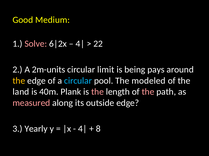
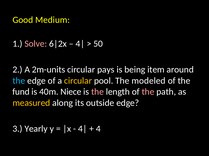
22: 22 -> 50
limit: limit -> pays
pays: pays -> item
the at (19, 81) colour: yellow -> light blue
circular at (78, 81) colour: light blue -> yellow
land: land -> fund
Plank: Plank -> Niece
measured colour: pink -> yellow
8: 8 -> 4
